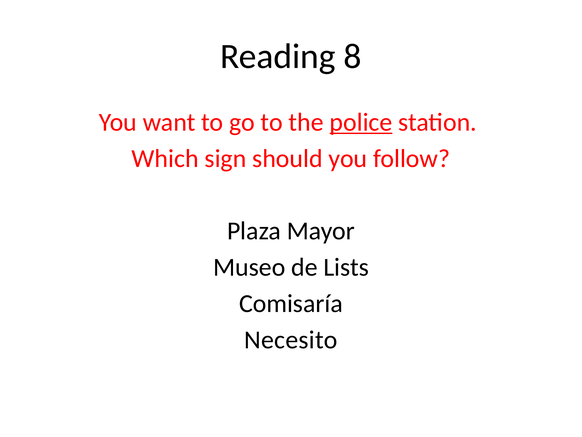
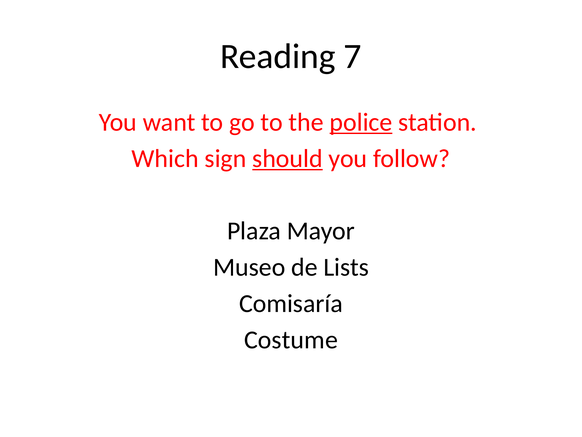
8: 8 -> 7
should underline: none -> present
Necesito: Necesito -> Costume
